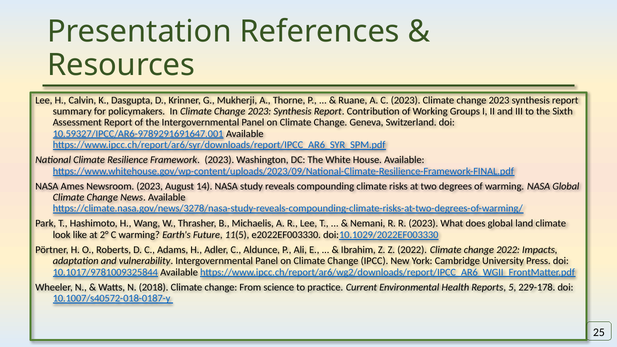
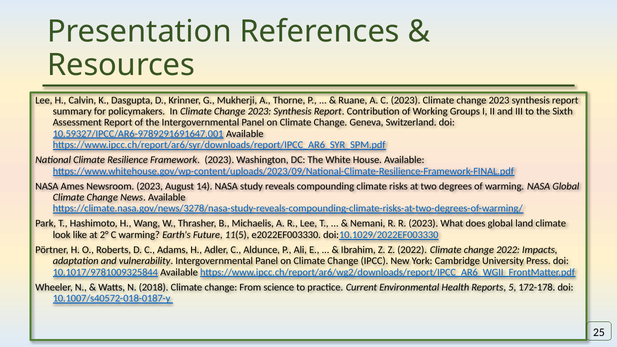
229-178: 229-178 -> 172-178
